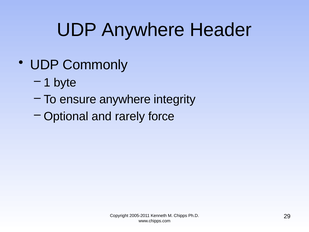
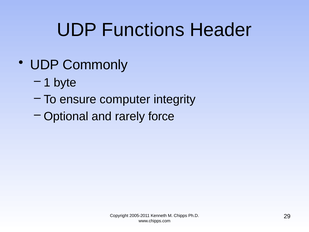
UDP Anywhere: Anywhere -> Functions
ensure anywhere: anywhere -> computer
